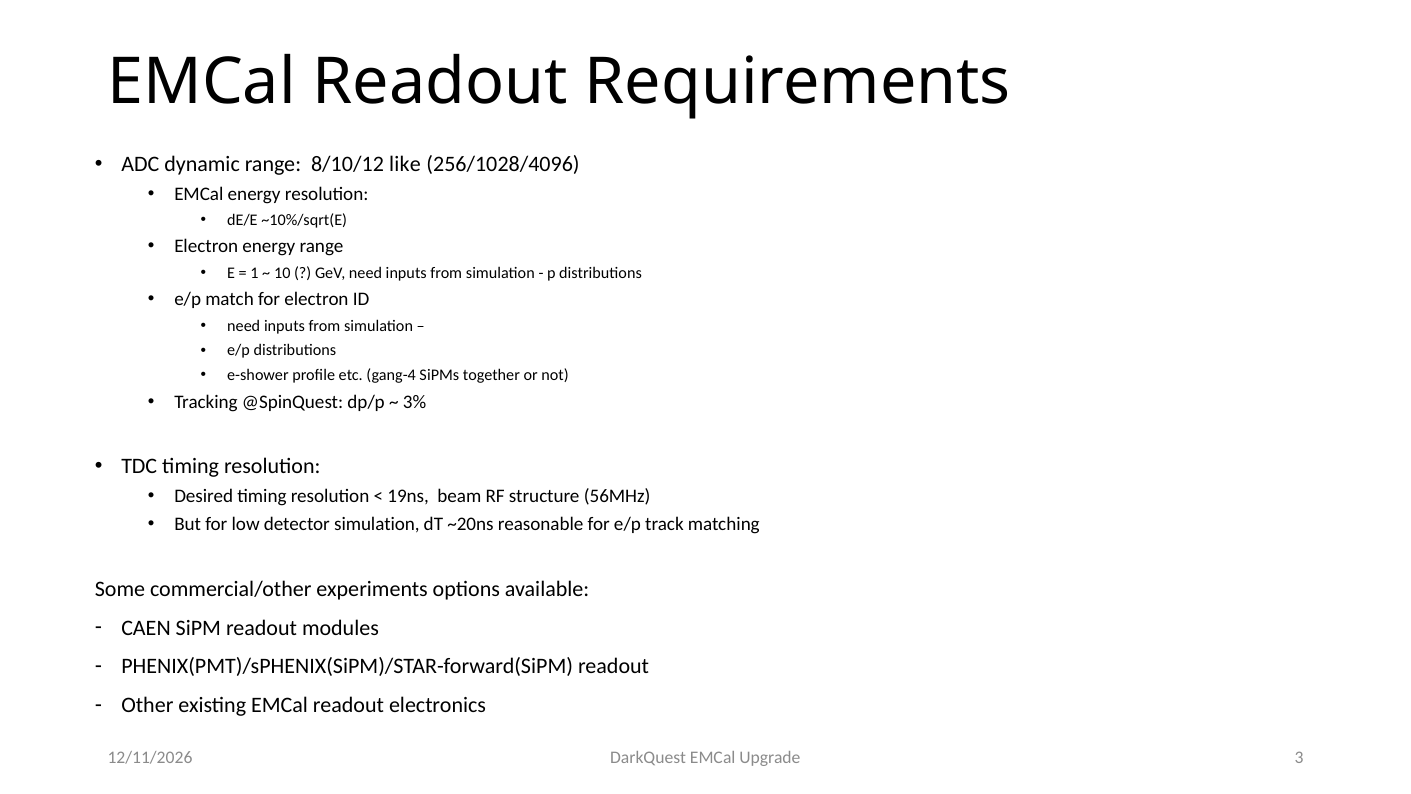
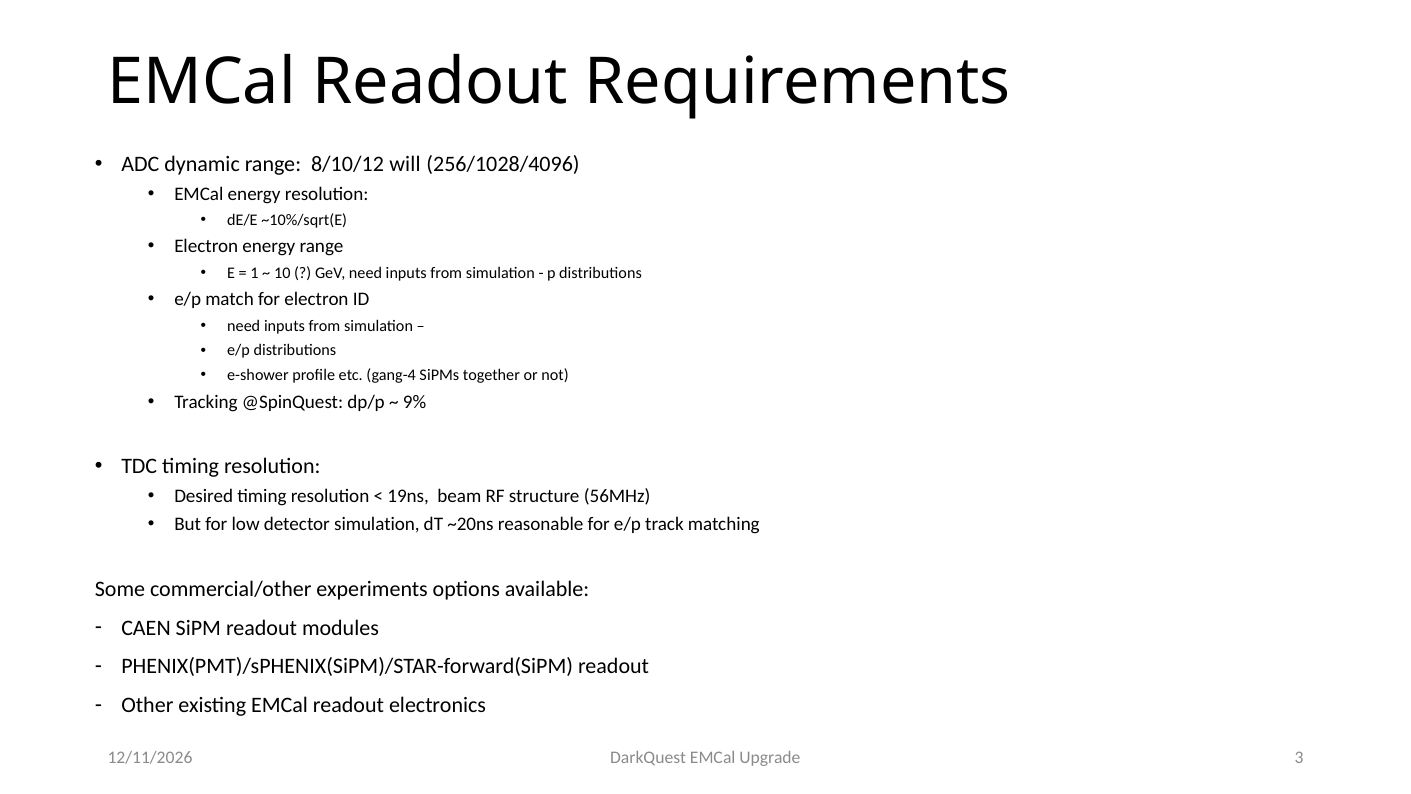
like: like -> will
3%: 3% -> 9%
